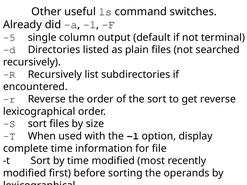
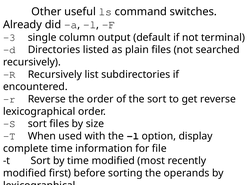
-5: -5 -> -3
